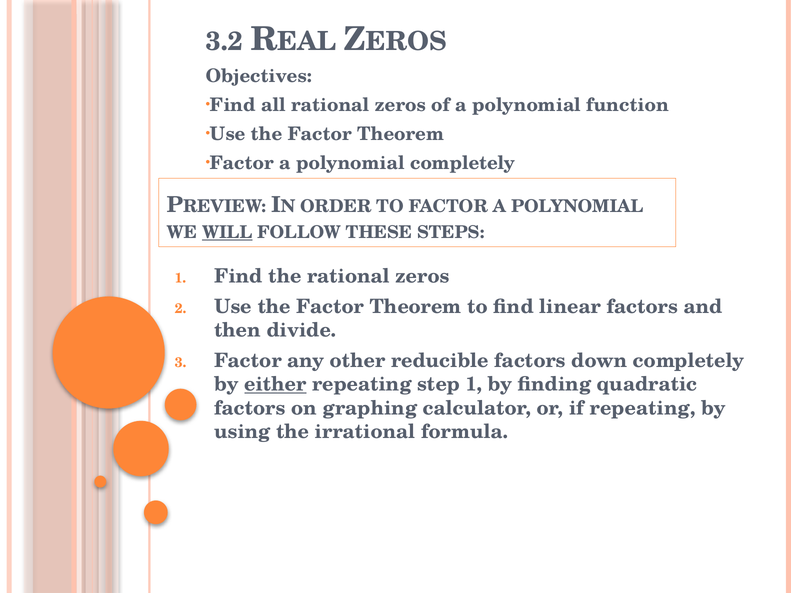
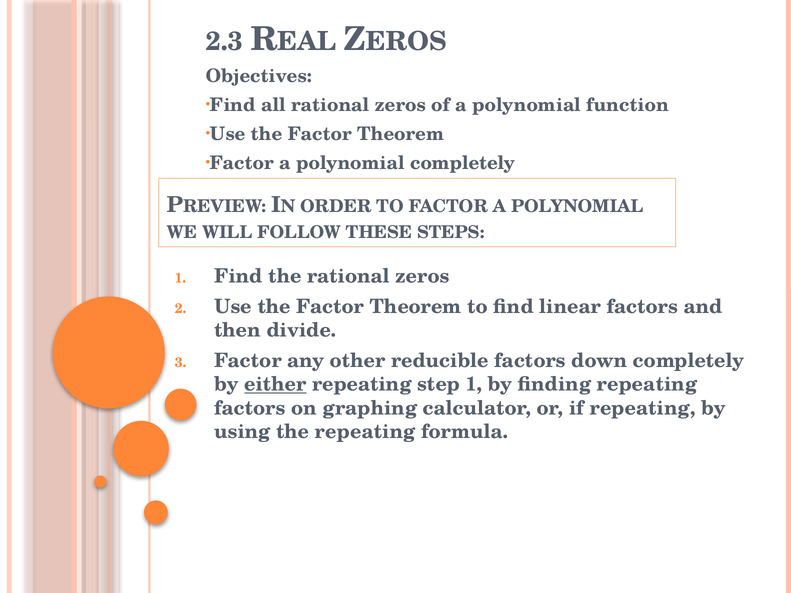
3.2: 3.2 -> 2.3
WILL underline: present -> none
finding quadratic: quadratic -> repeating
the irrational: irrational -> repeating
